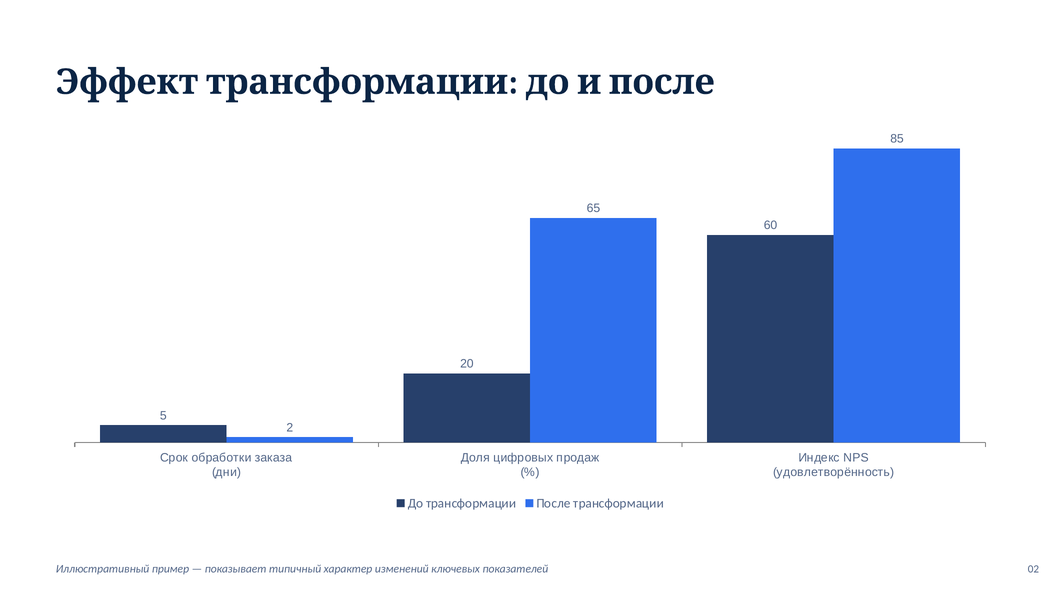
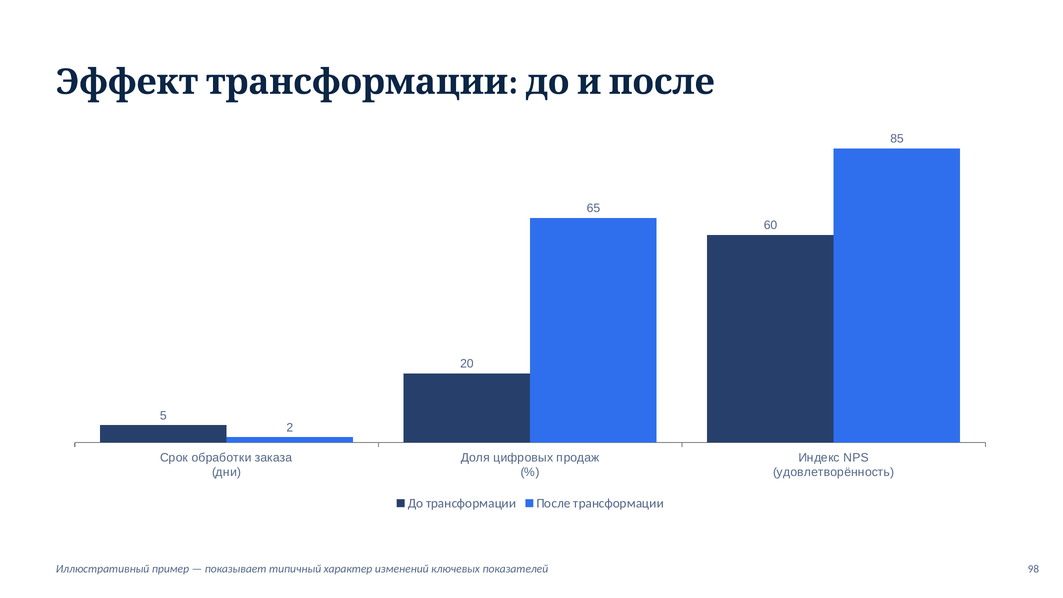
02: 02 -> 98
